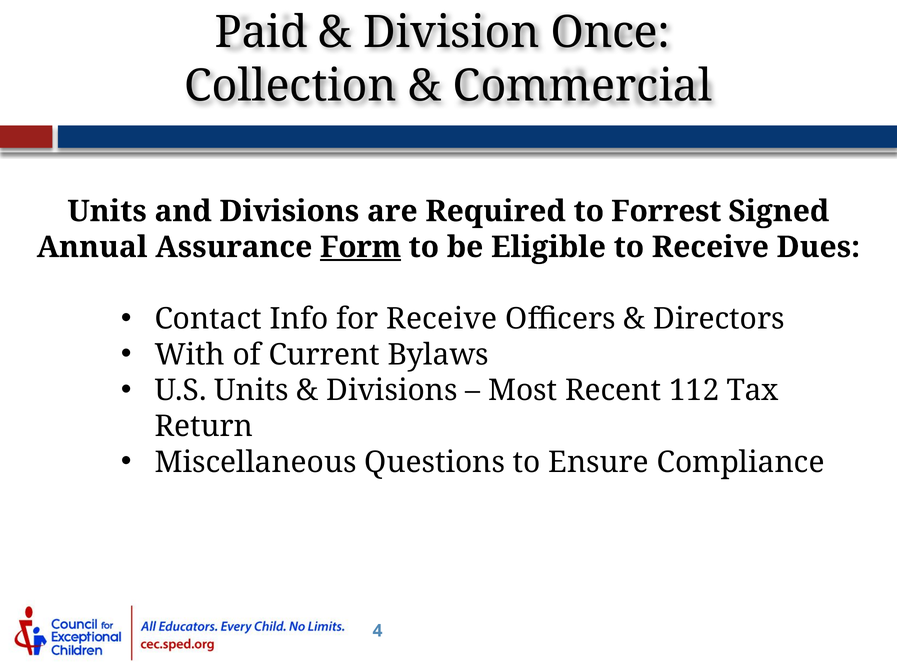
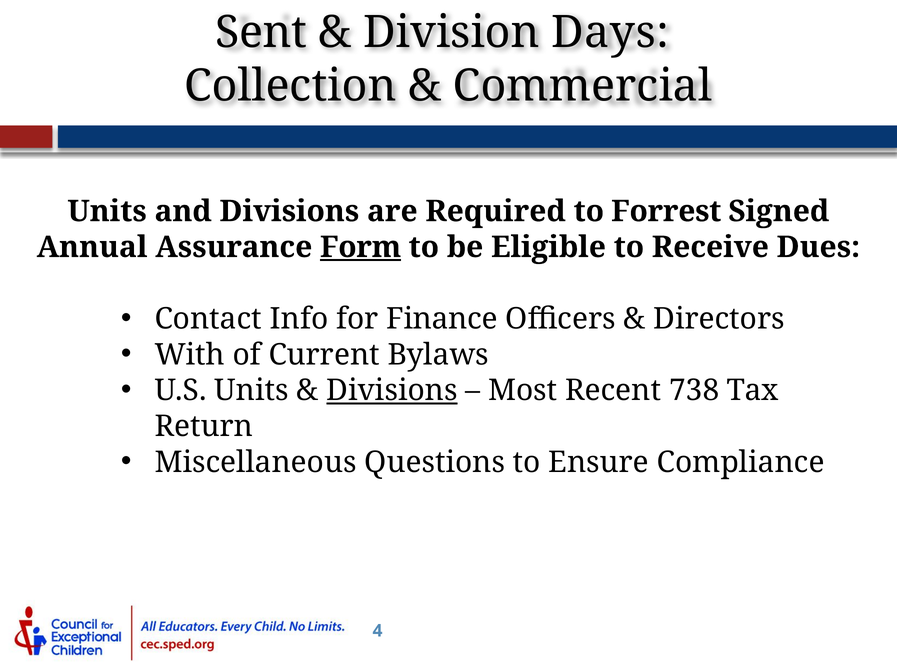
Paid: Paid -> Sent
Once: Once -> Days
for Receive: Receive -> Finance
Divisions at (392, 391) underline: none -> present
112: 112 -> 738
